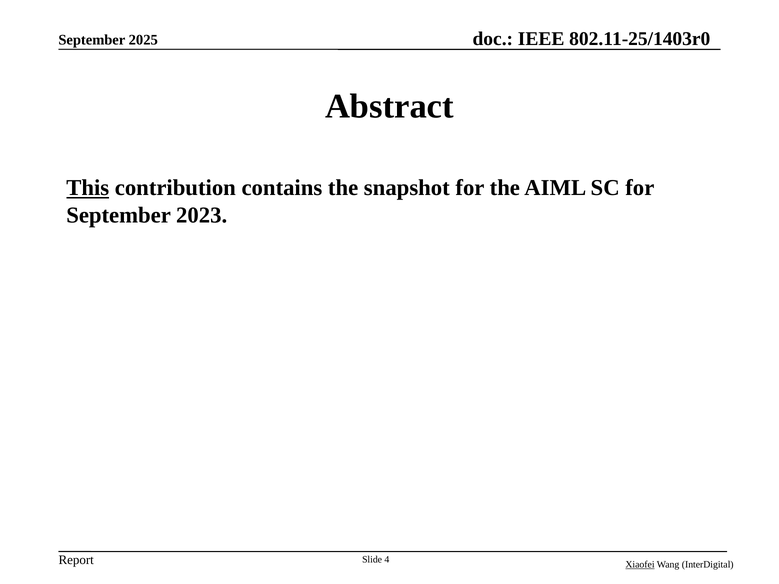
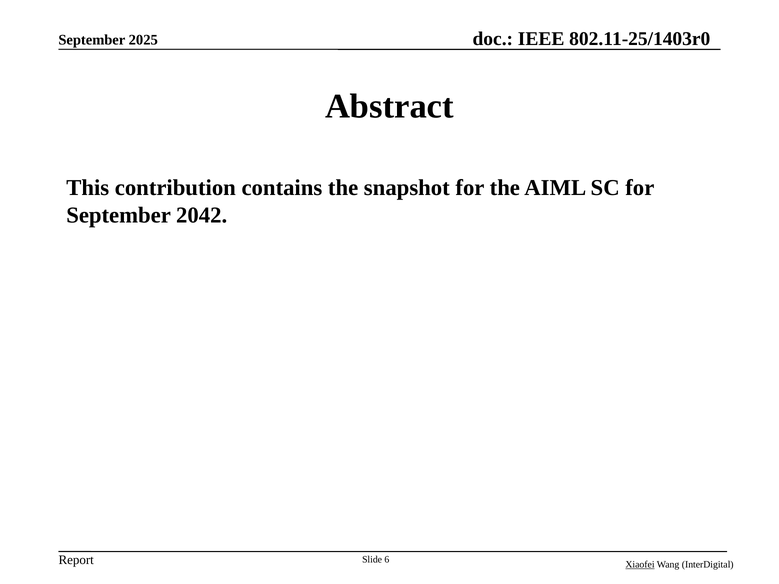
This underline: present -> none
2023: 2023 -> 2042
4: 4 -> 6
